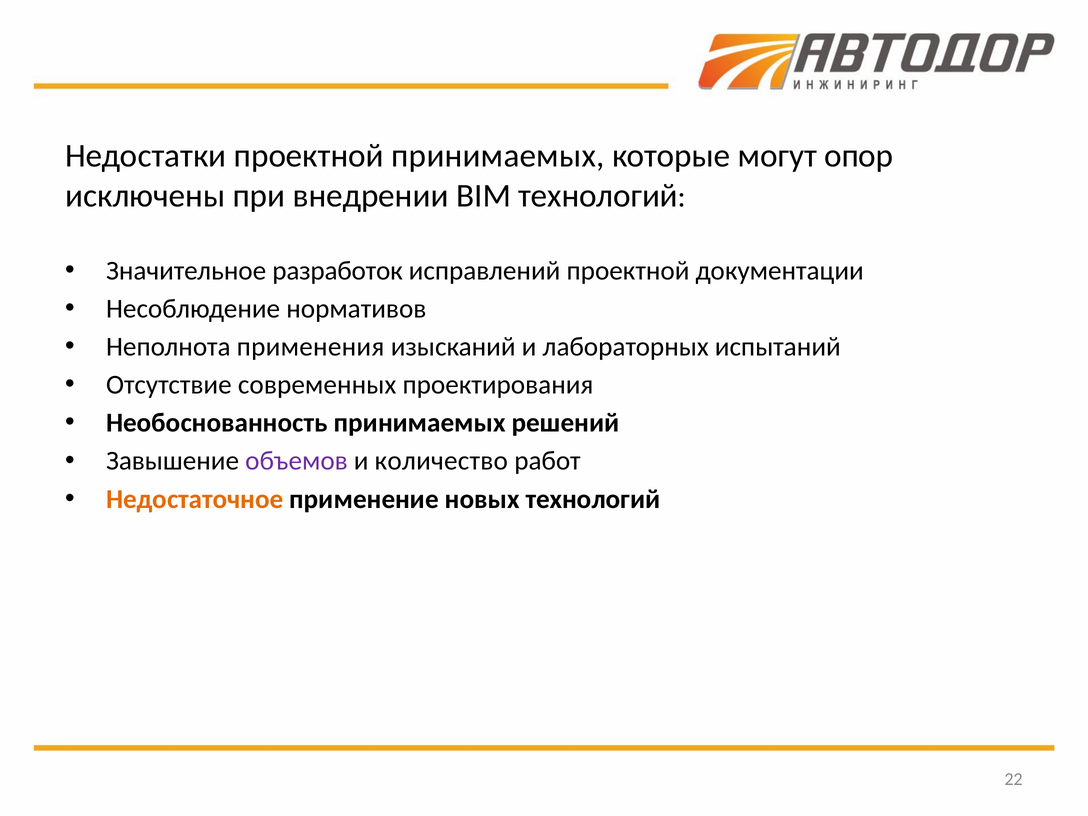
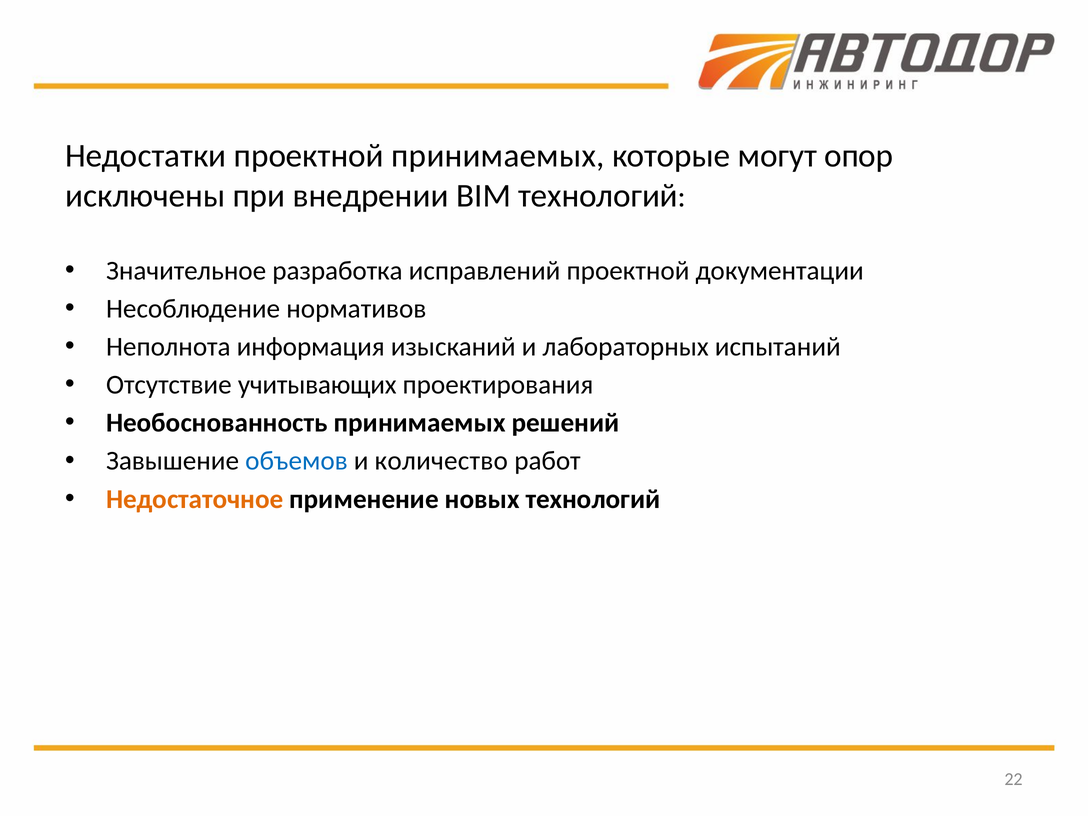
разработок: разработок -> разработка
применения: применения -> информация
современных: современных -> учитывающих
объемов colour: purple -> blue
